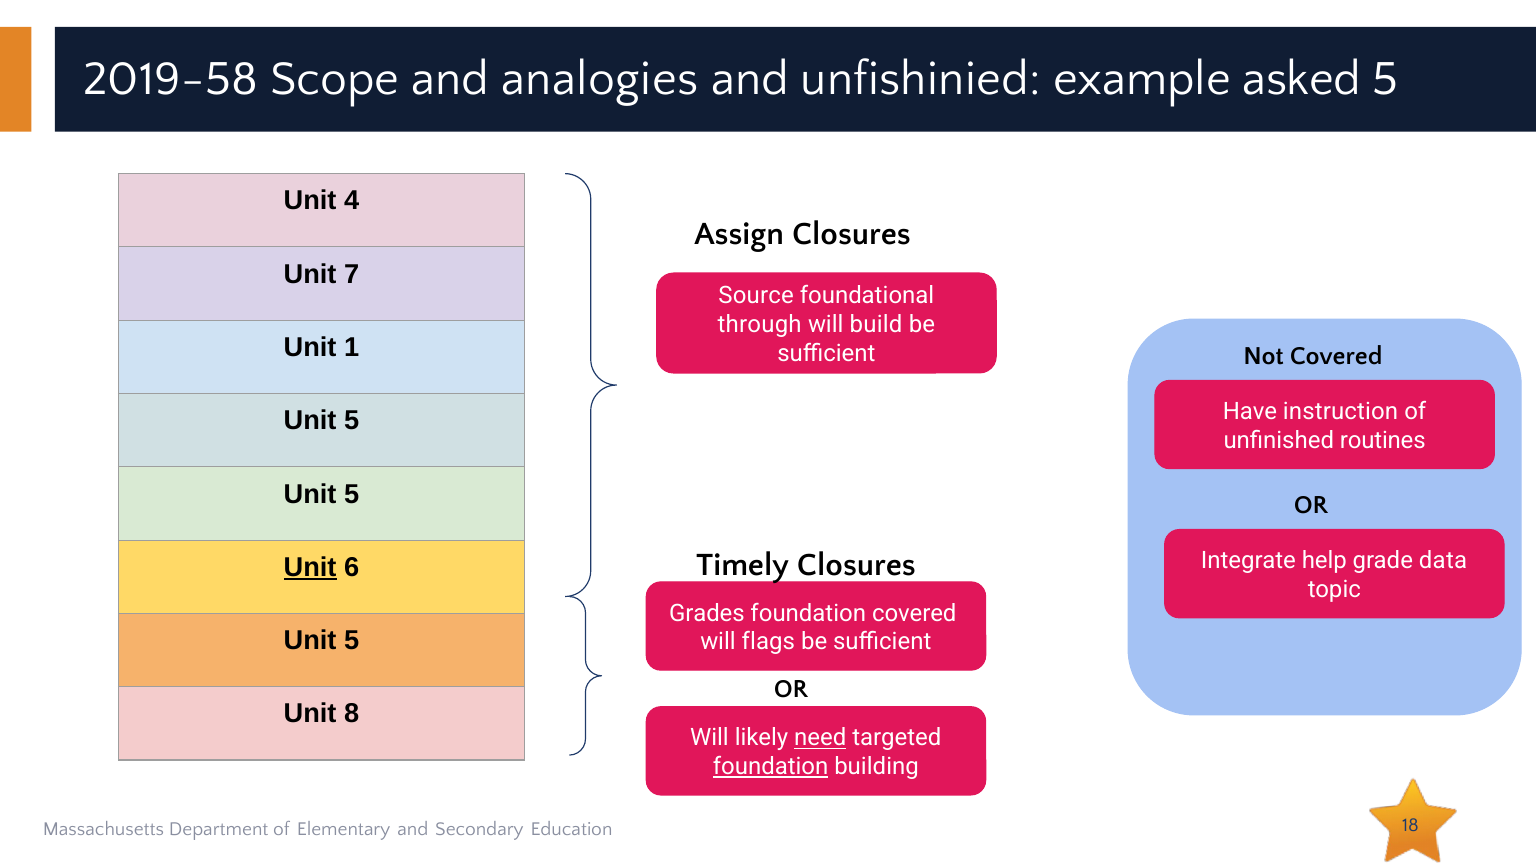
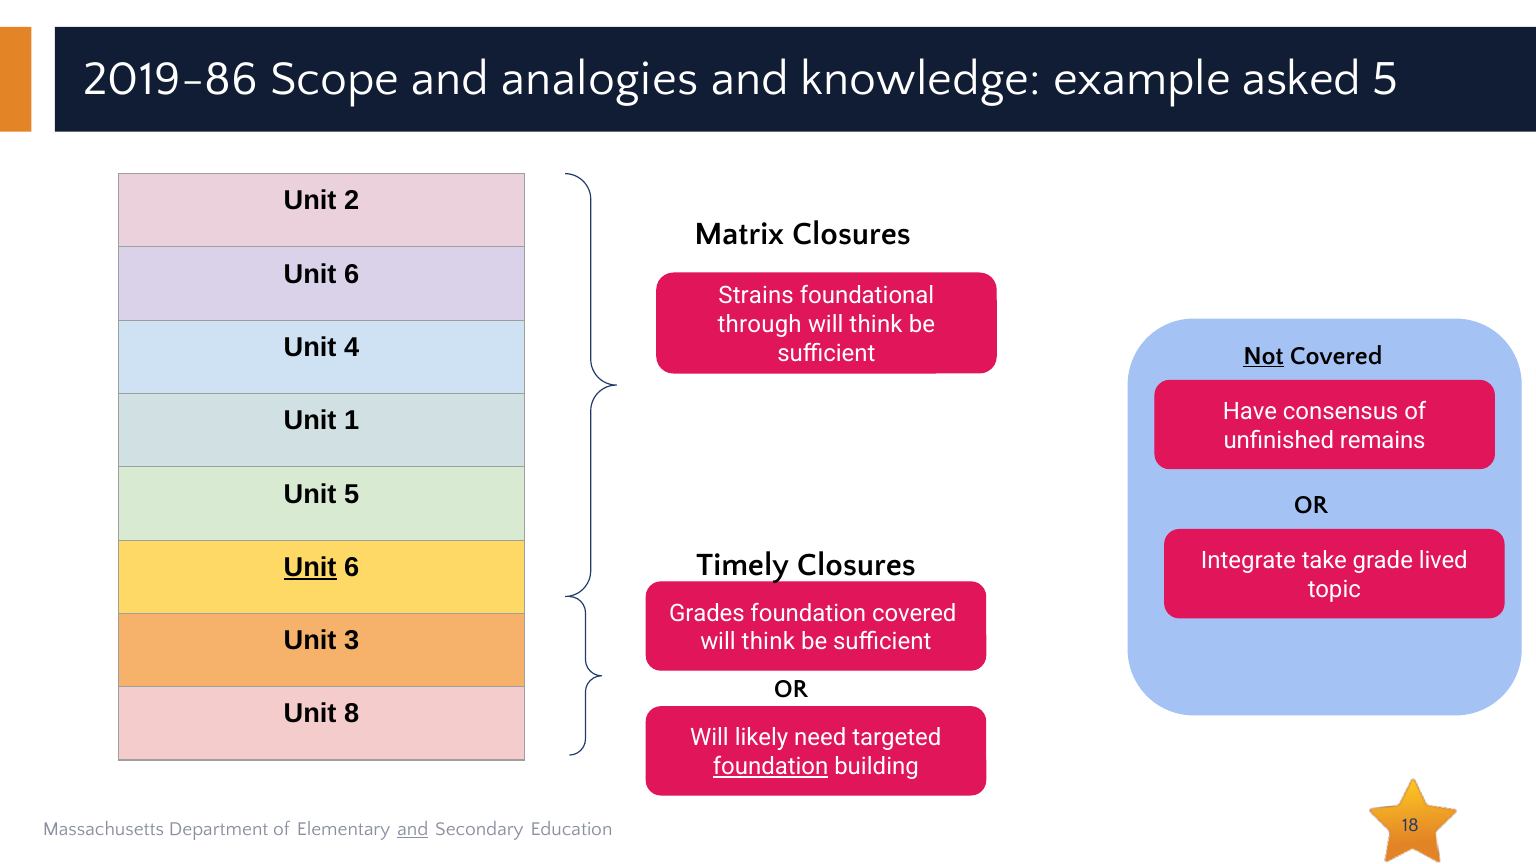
2019-58: 2019-58 -> 2019-86
unfishinied: unfishinied -> knowledge
4: 4 -> 2
Assign: Assign -> Matrix
7 at (352, 274): 7 -> 6
Source: Source -> Strains
build at (876, 325): build -> think
1: 1 -> 4
Not underline: none -> present
instruction: instruction -> consensus
5 at (352, 421): 5 -> 1
routines: routines -> remains
help: help -> take
data: data -> lived
5 at (352, 641): 5 -> 3
flags at (768, 642): flags -> think
need underline: present -> none
and at (413, 829) underline: none -> present
